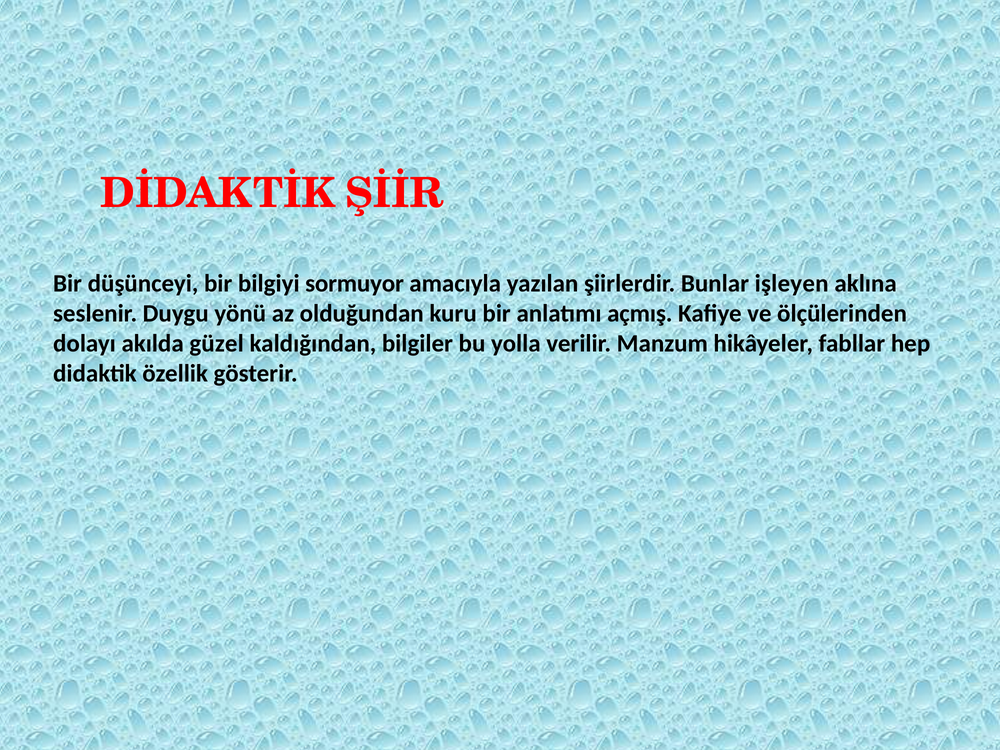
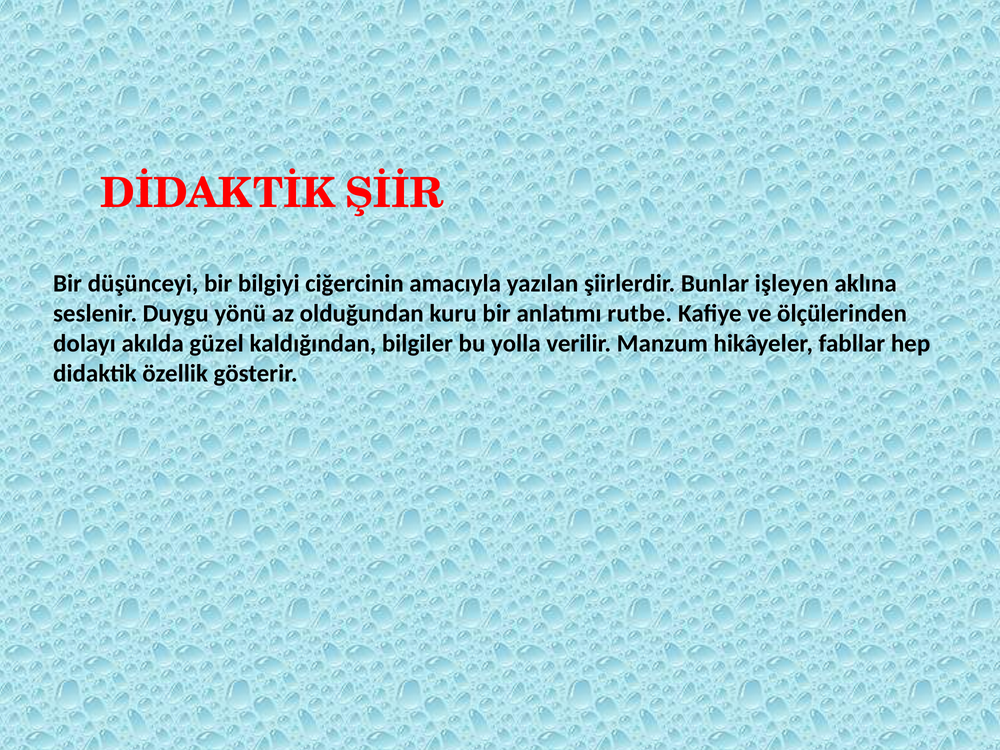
sormuyor: sormuyor -> ciğercinin
açmış: açmış -> rutbe
